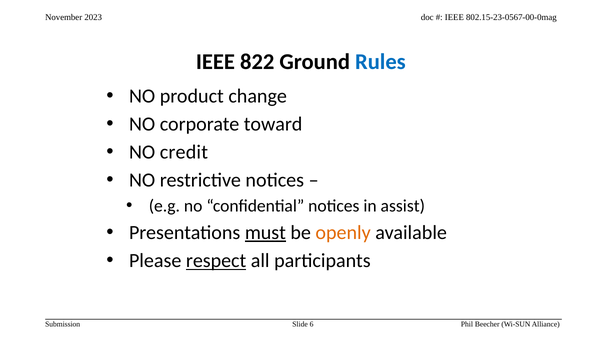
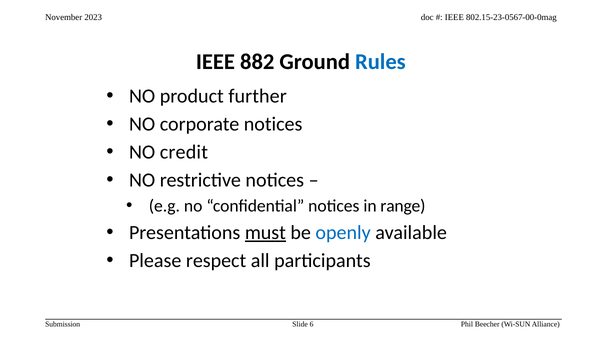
822: 822 -> 882
change: change -> further
corporate toward: toward -> notices
assist: assist -> range
openly colour: orange -> blue
respect underline: present -> none
